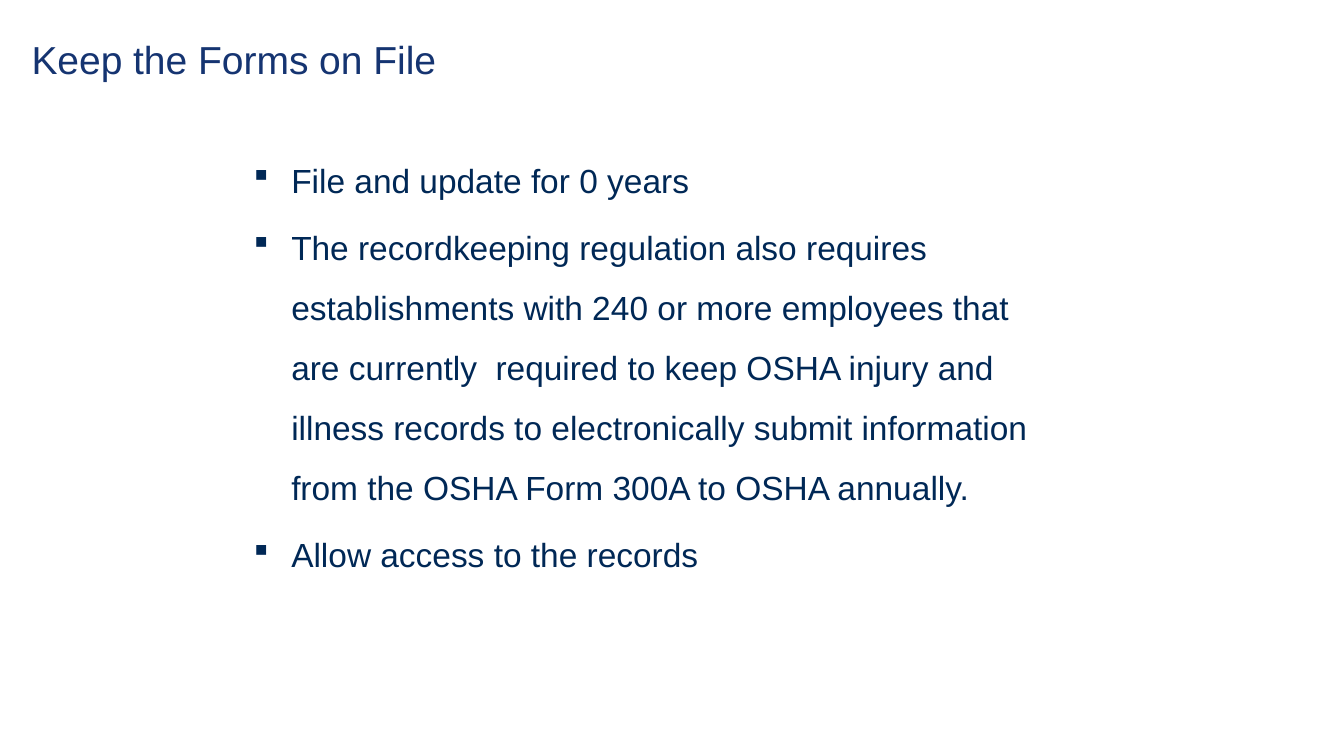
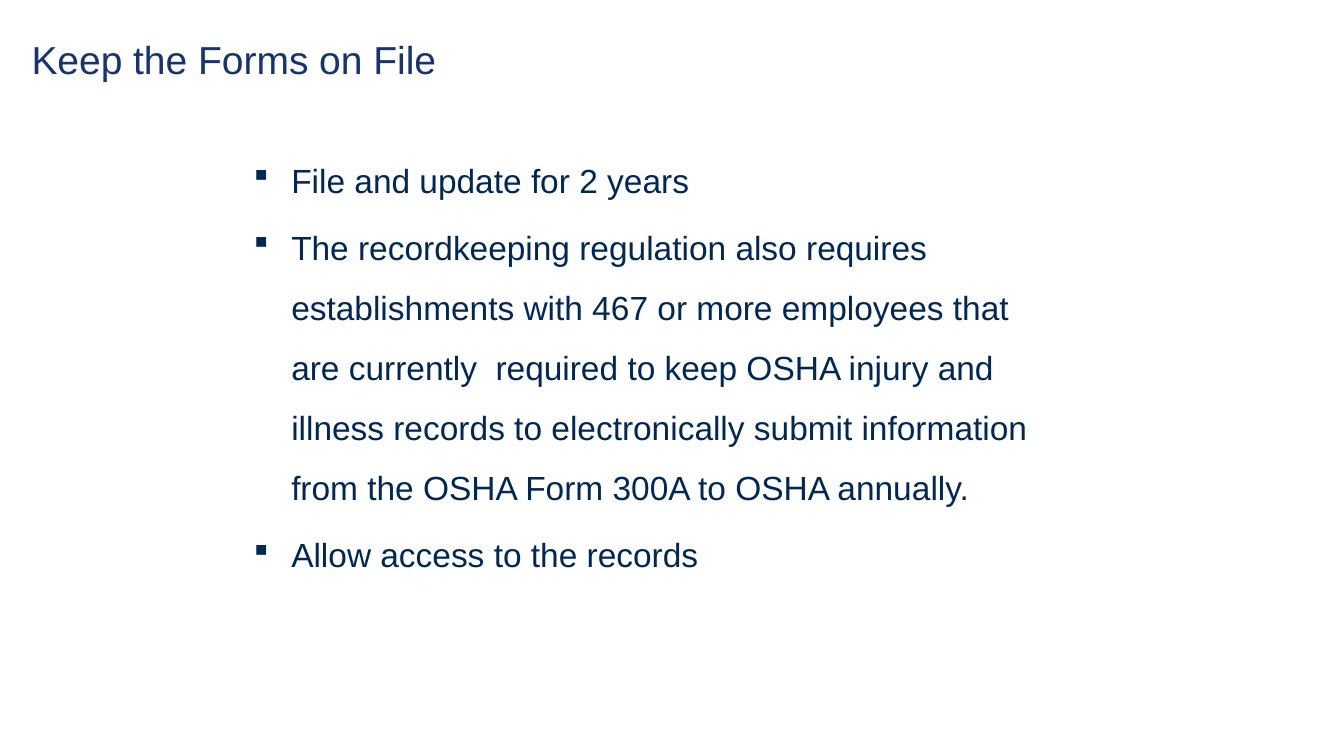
0: 0 -> 2
240: 240 -> 467
